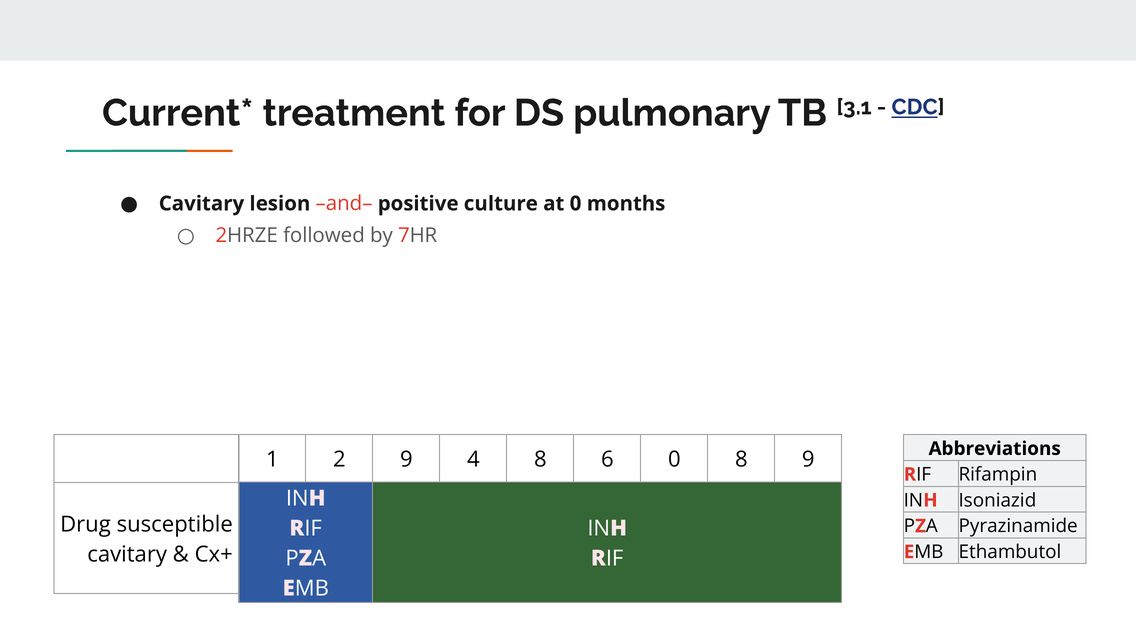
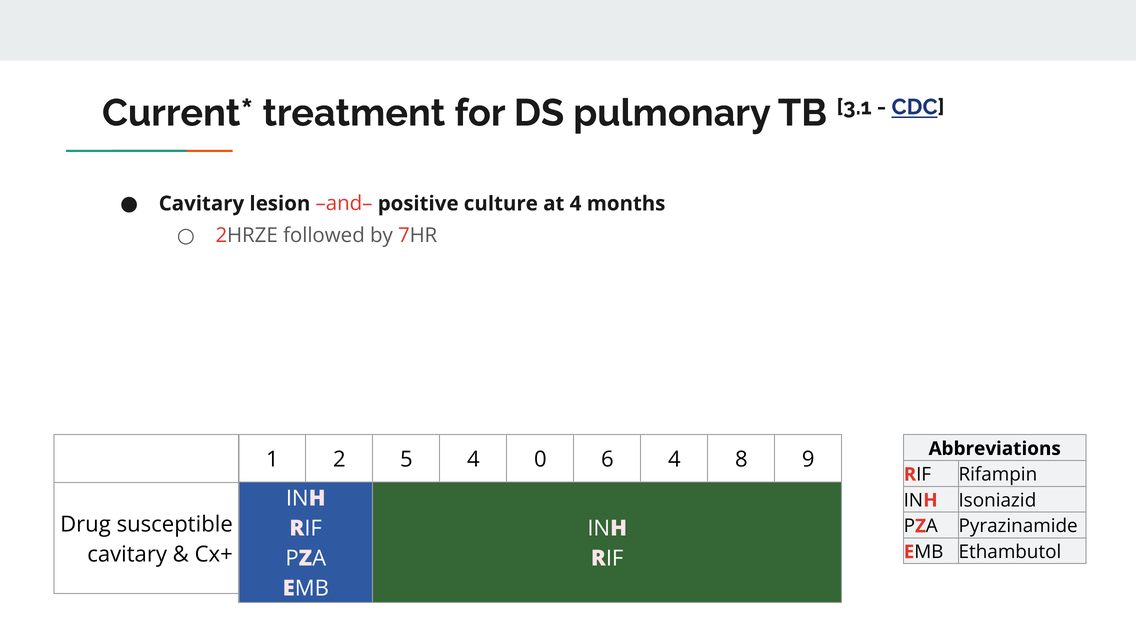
at 0: 0 -> 4
2 9: 9 -> 5
4 8: 8 -> 0
6 0: 0 -> 4
